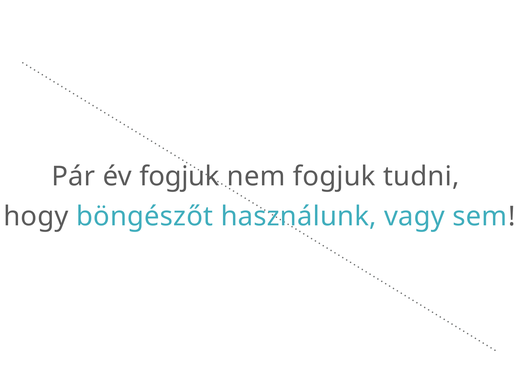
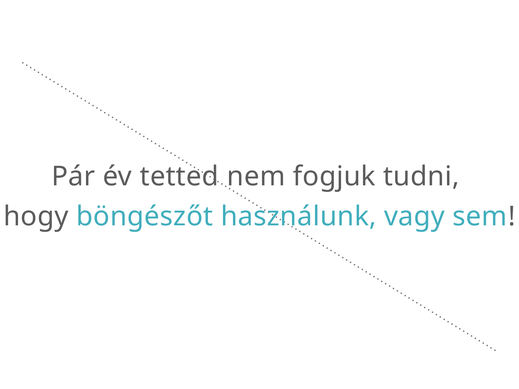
év fogjuk: fogjuk -> tetted
